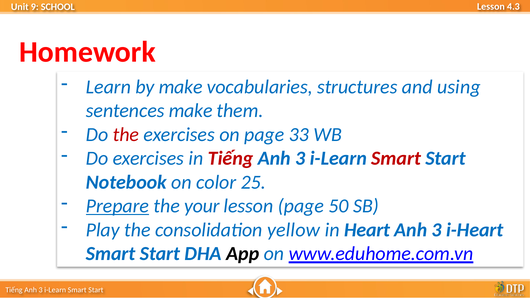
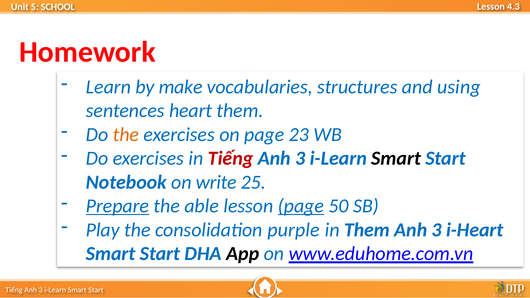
9: 9 -> 5
sentences make: make -> heart
the at (126, 135) colour: red -> orange
33: 33 -> 23
Smart at (396, 158) colour: red -> black
color: color -> write
your: your -> able
page at (301, 206) underline: none -> present
yellow: yellow -> purple
in Heart: Heart -> Them
